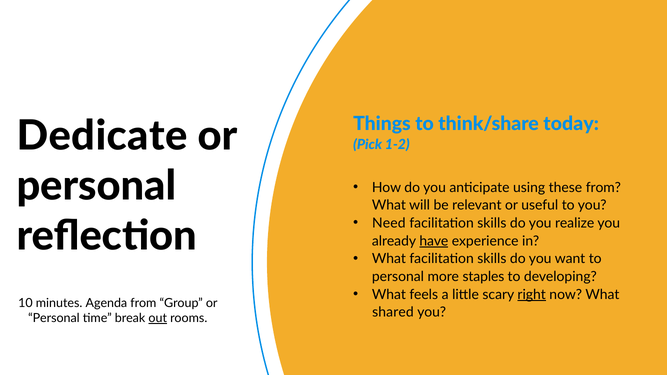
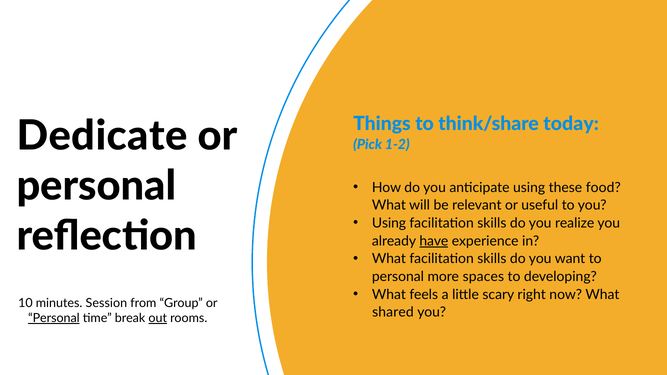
these from: from -> food
Need at (389, 223): Need -> Using
staples: staples -> spaces
right underline: present -> none
Agenda: Agenda -> Session
Personal at (54, 318) underline: none -> present
